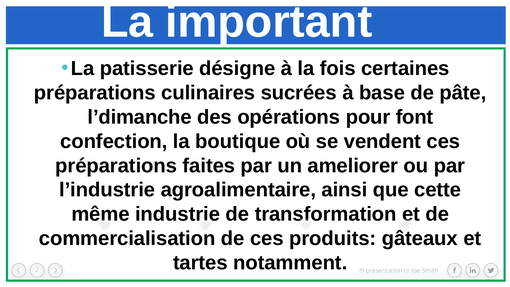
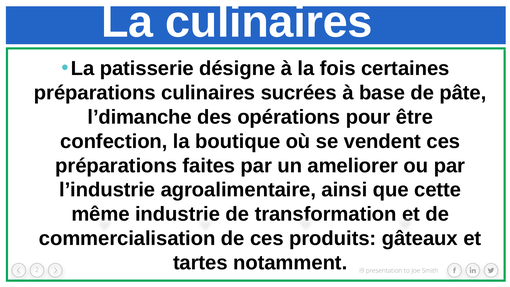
La important: important -> culinaires
font: font -> être
